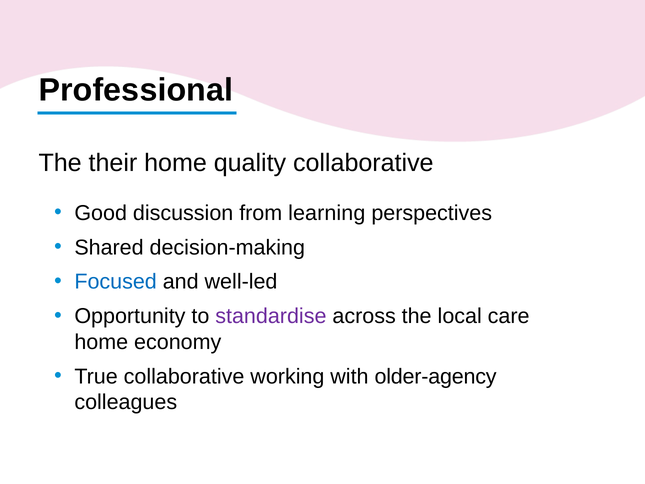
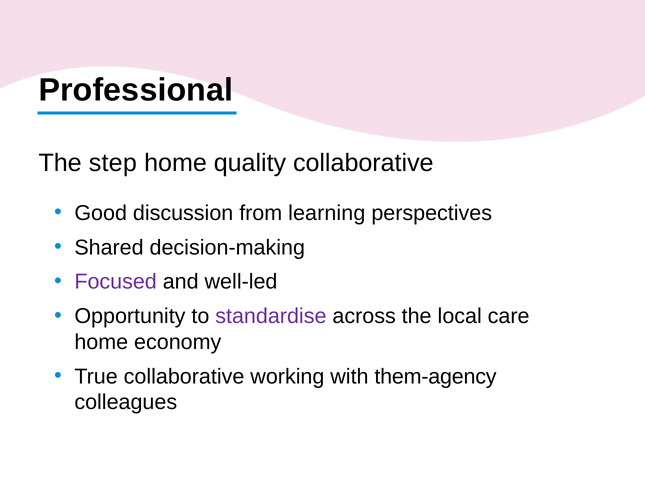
their: their -> step
Focused colour: blue -> purple
older-agency: older-agency -> them-agency
